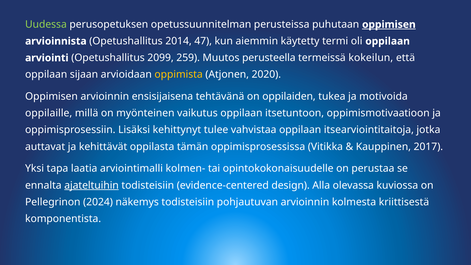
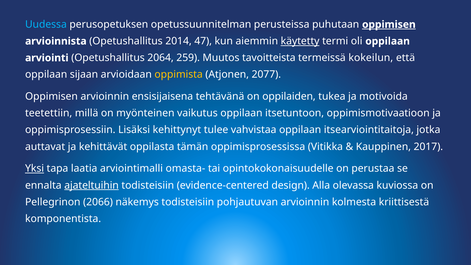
Uudessa colour: light green -> light blue
käytetty underline: none -> present
2099: 2099 -> 2064
perusteella: perusteella -> tavoitteista
2020: 2020 -> 2077
oppilaille: oppilaille -> teetettiin
Yksi underline: none -> present
kolmen-: kolmen- -> omasta-
2024: 2024 -> 2066
